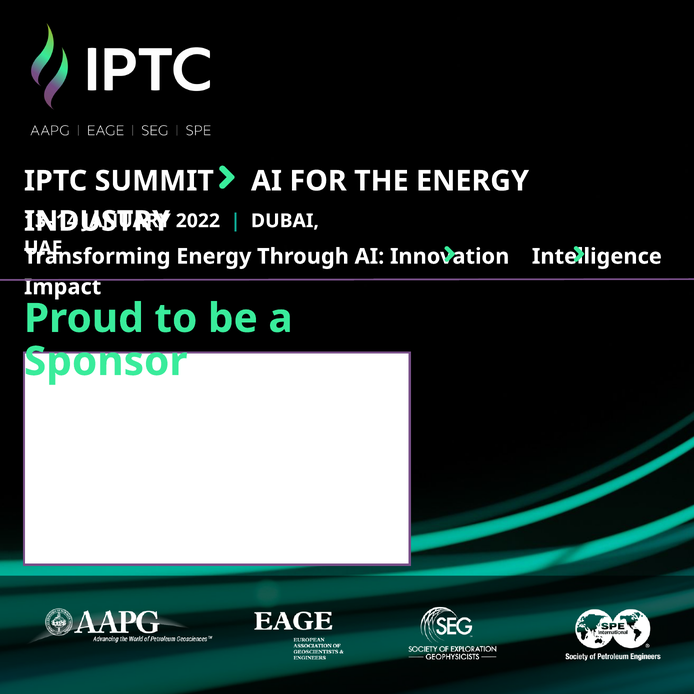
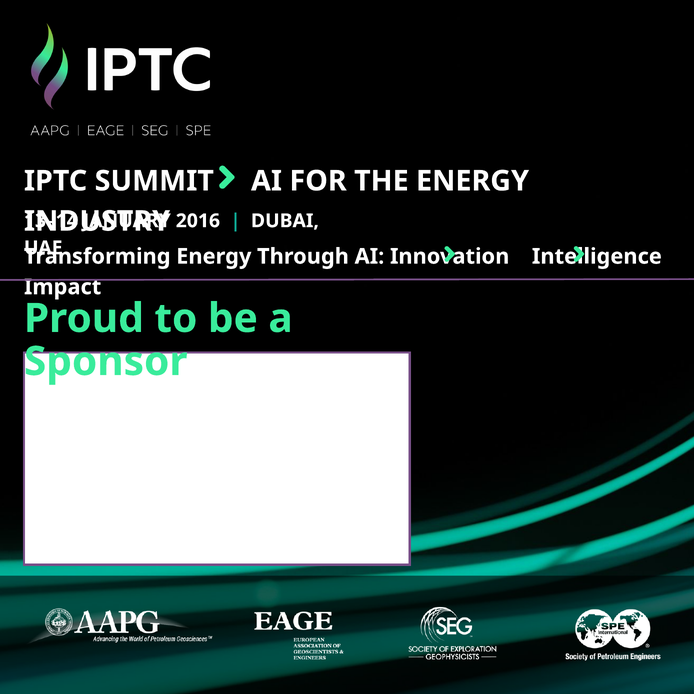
2022: 2022 -> 2016
